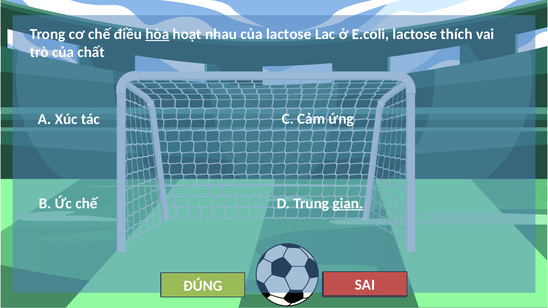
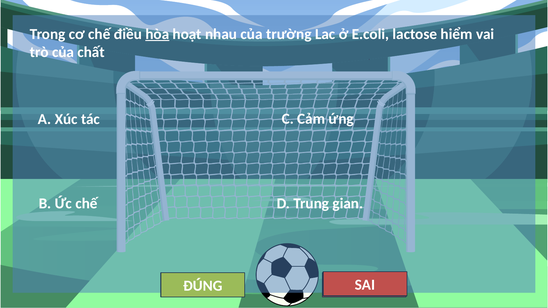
của lactose: lactose -> trường
thích: thích -> hiểm
gian underline: present -> none
